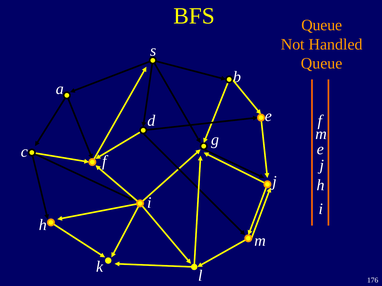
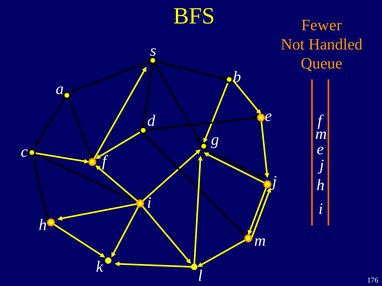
Queue at (322, 25): Queue -> Fewer
